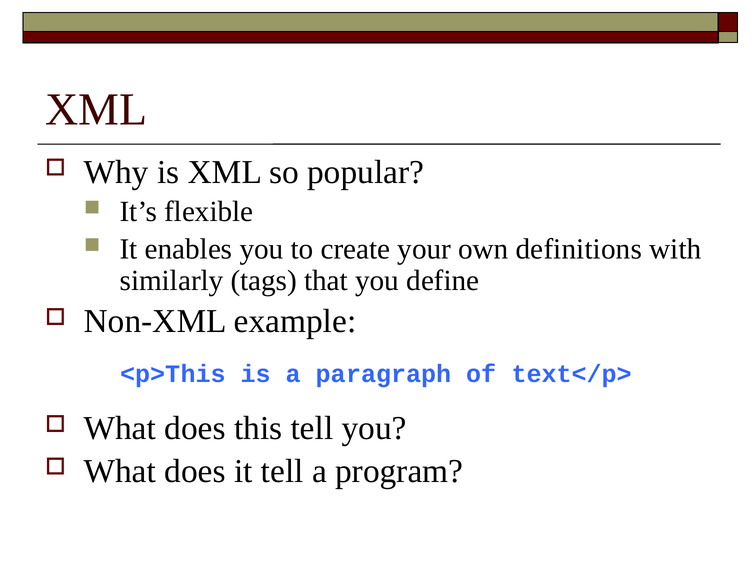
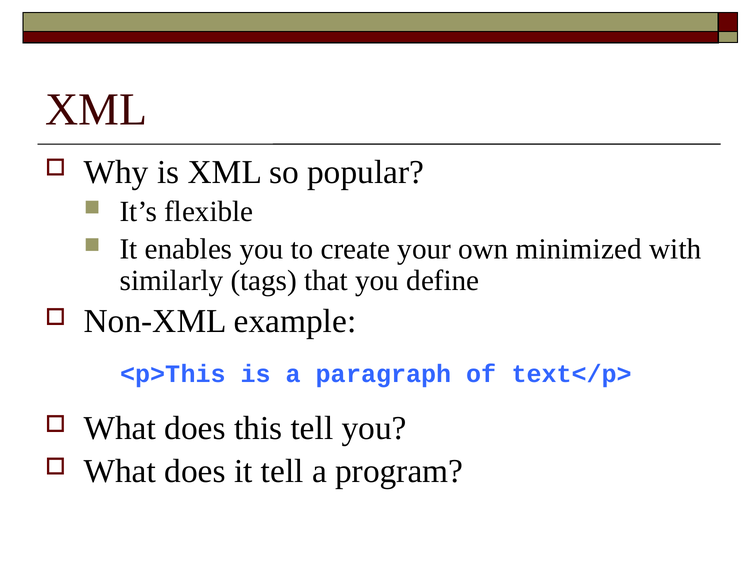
definitions: definitions -> minimized
